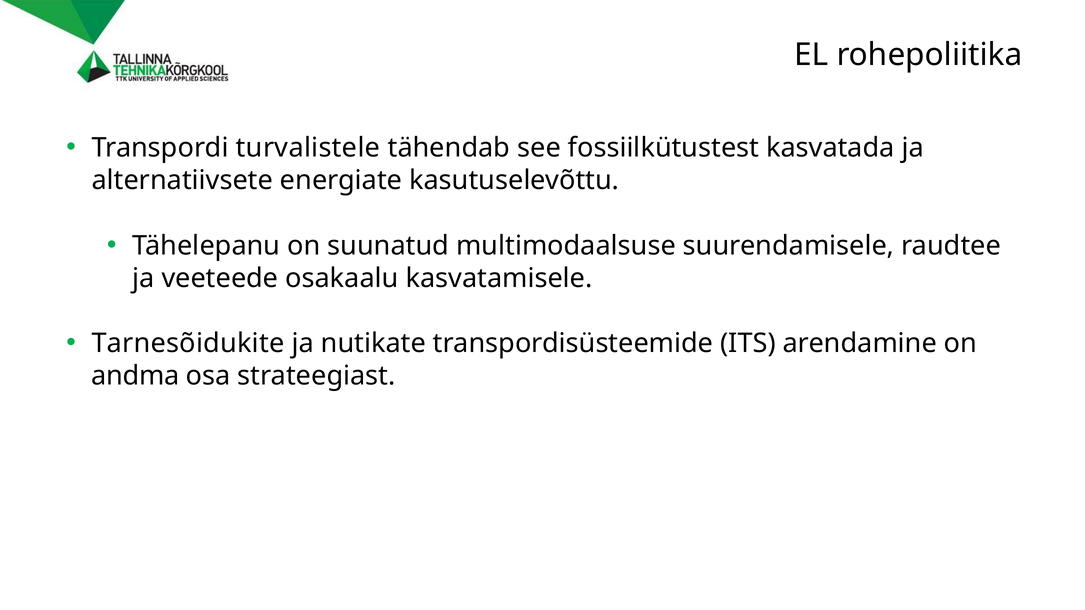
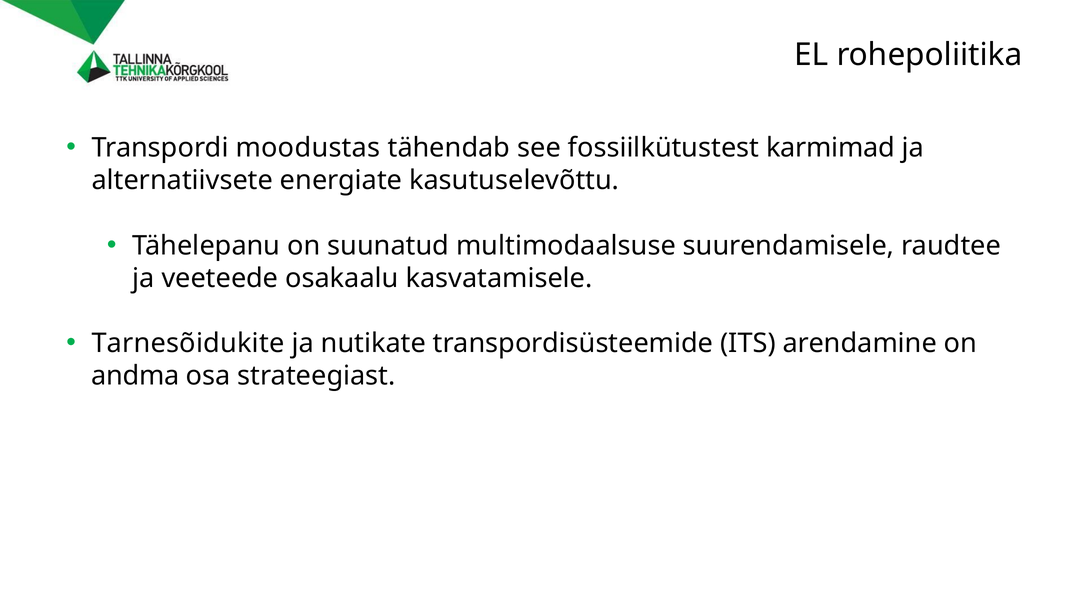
turvalistele: turvalistele -> moodustas
kasvatada: kasvatada -> karmimad
